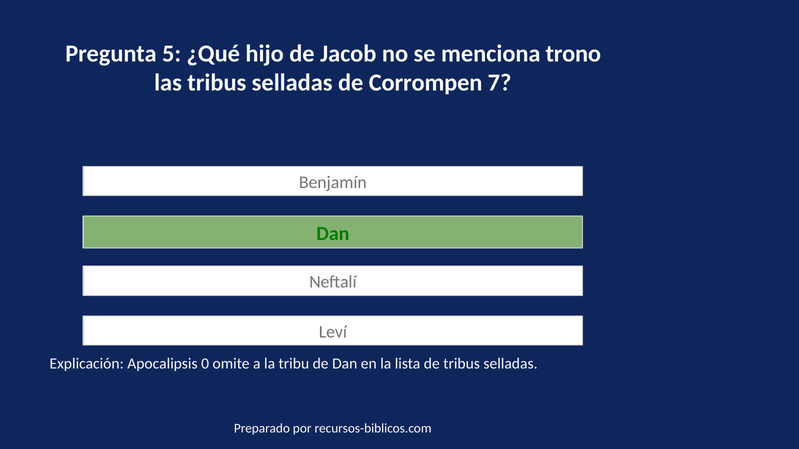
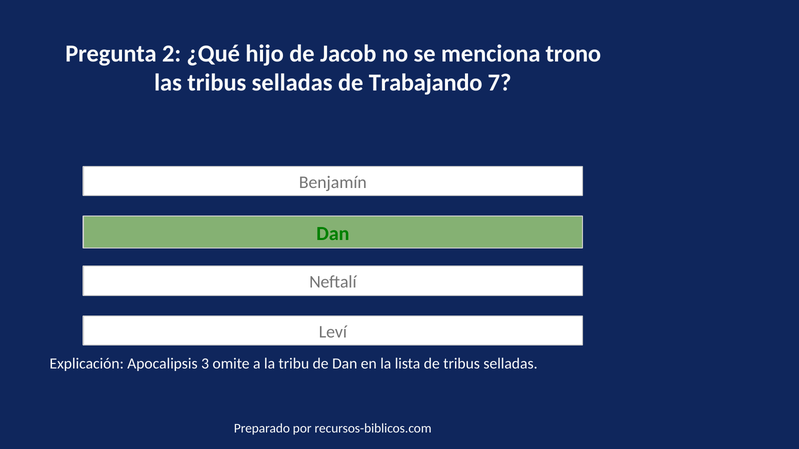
5: 5 -> 2
Corrompen: Corrompen -> Trabajando
0: 0 -> 3
